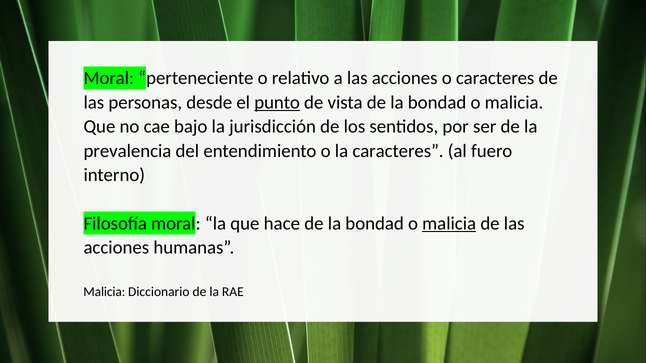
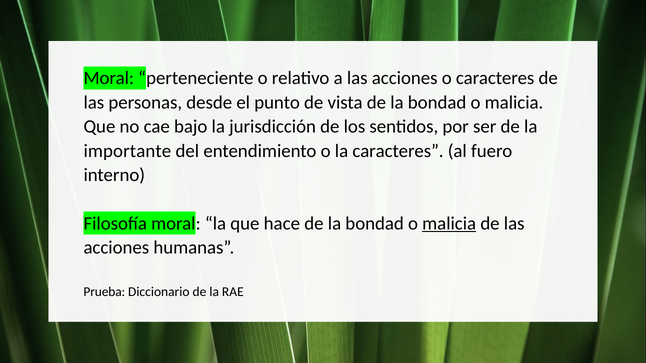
punto underline: present -> none
prevalencia: prevalencia -> importante
Malicia at (104, 292): Malicia -> Prueba
